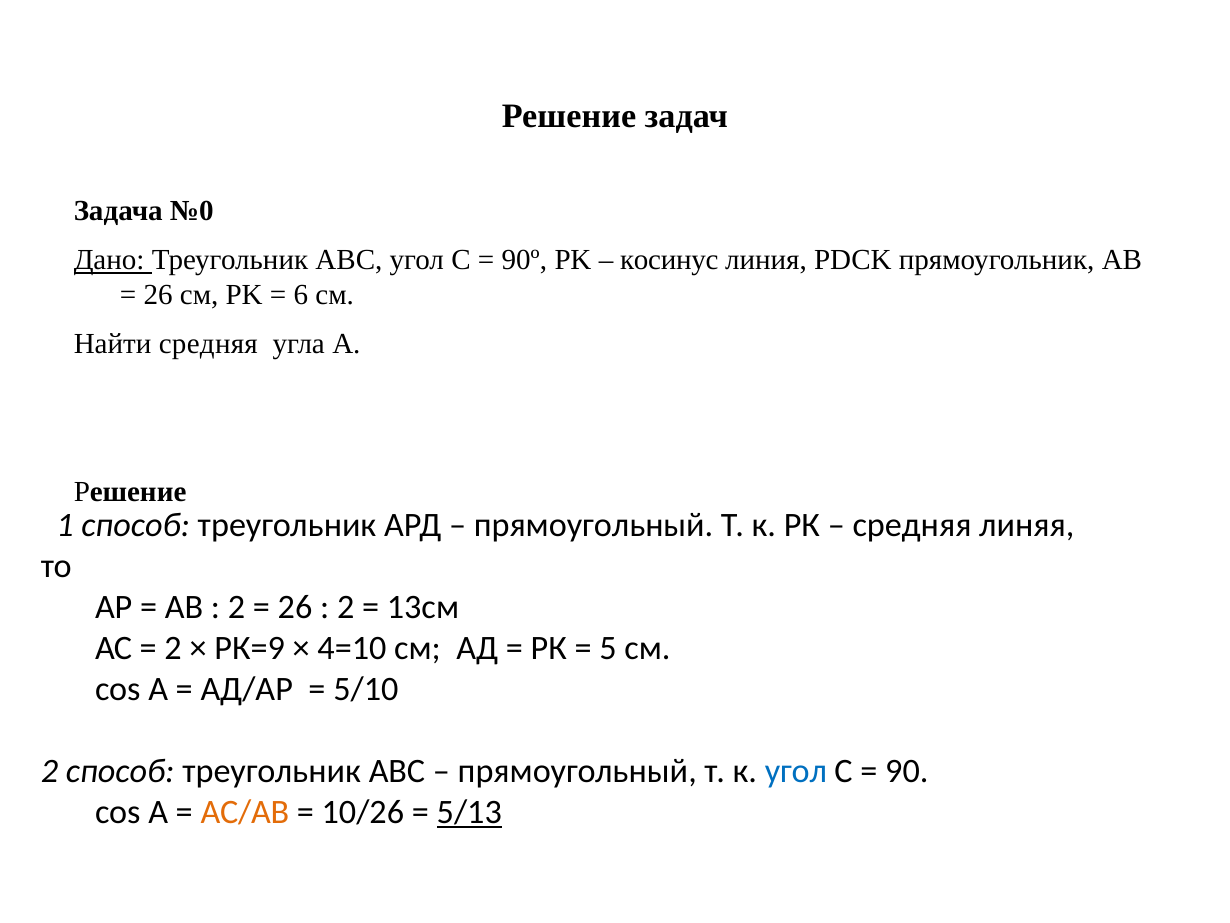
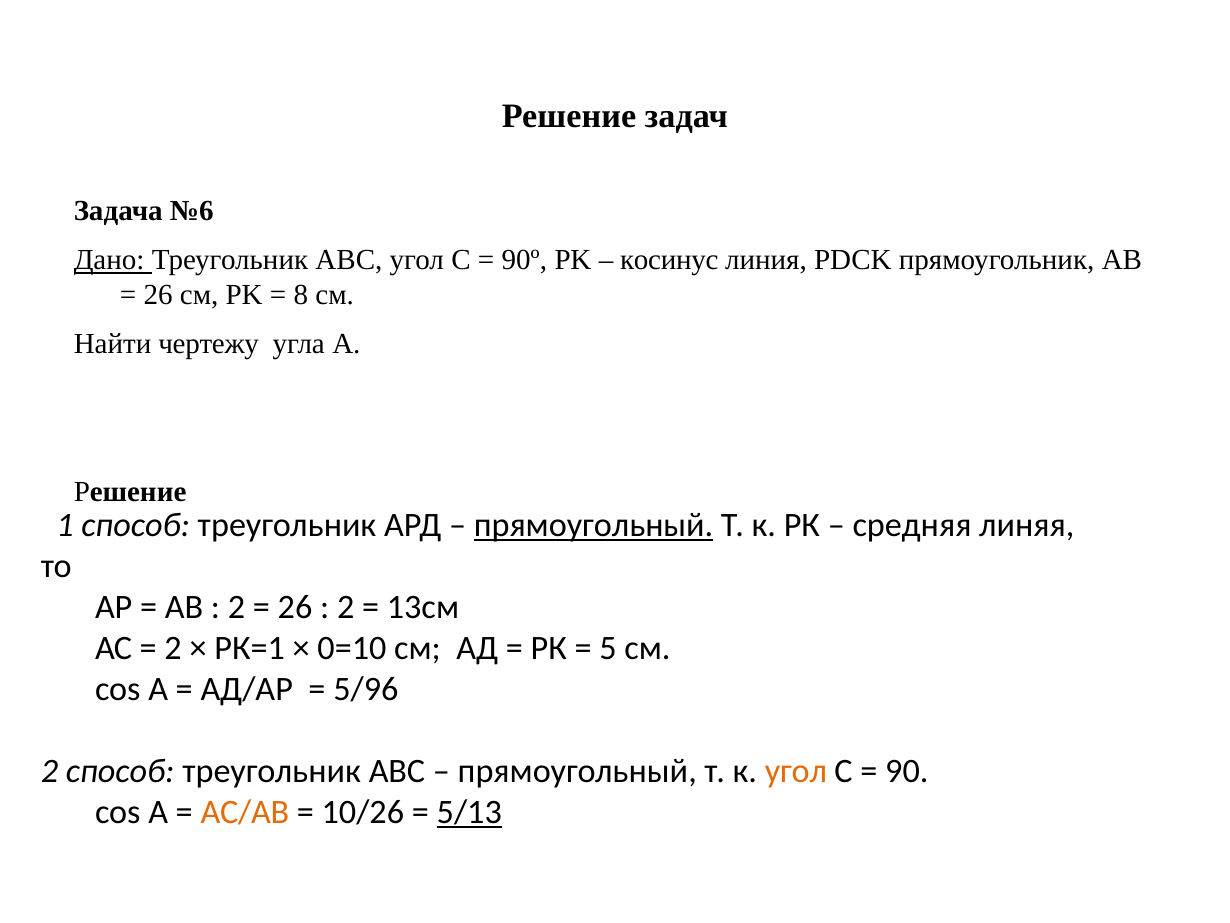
№0: №0 -> №6
6: 6 -> 8
Найти средняя: средняя -> чертежу
прямоугольный at (594, 525) underline: none -> present
РК=9: РК=9 -> РК=1
4=10: 4=10 -> 0=10
5/10: 5/10 -> 5/96
угол at (796, 771) colour: blue -> orange
